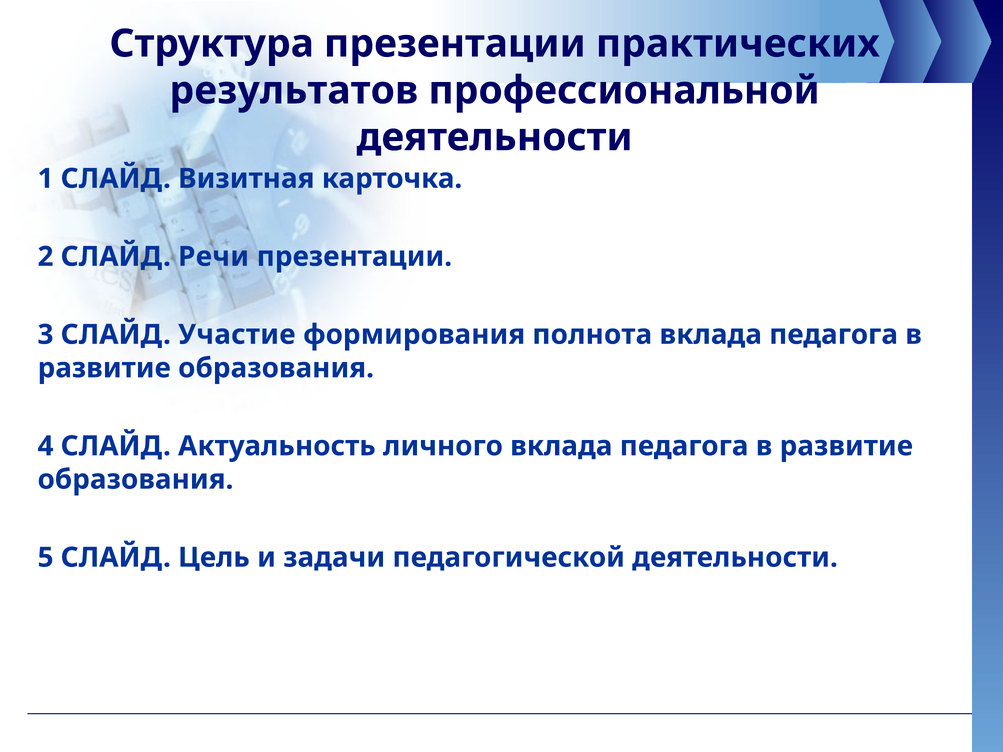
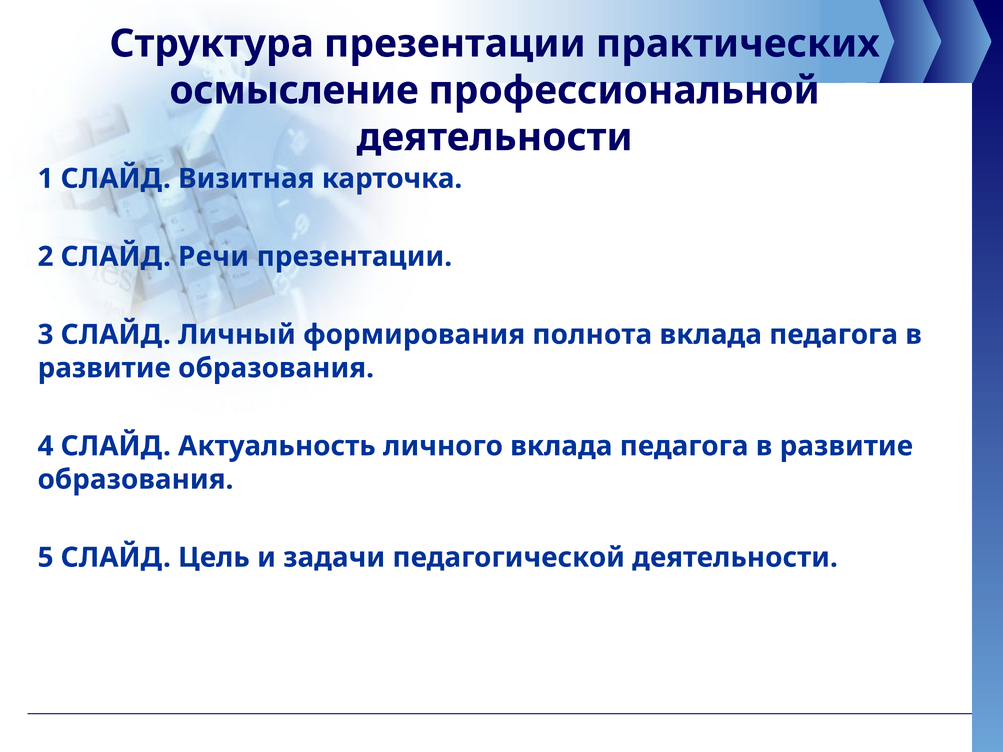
результатов: результатов -> осмысление
Участие: Участие -> Личный
